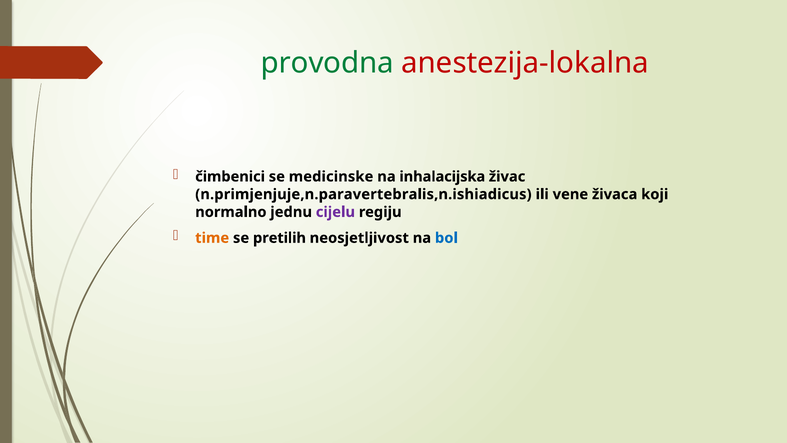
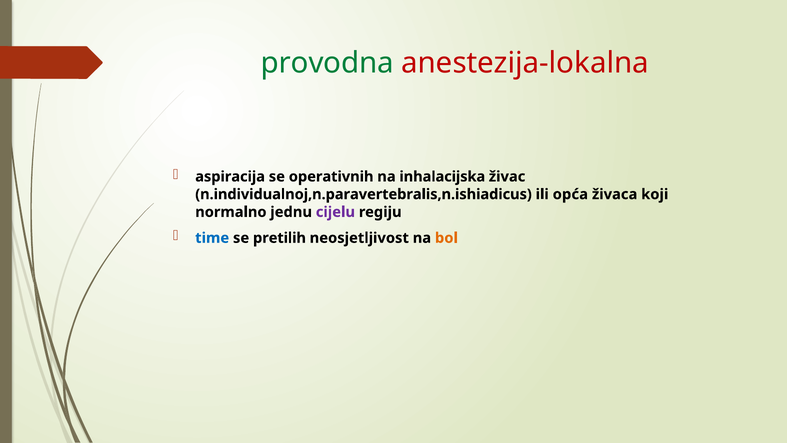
čimbenici: čimbenici -> aspiracija
medicinske: medicinske -> operativnih
n.primjenjuje,n.paravertebralis,n.ishiadicus: n.primjenjuje,n.paravertebralis,n.ishiadicus -> n.individualnoj,n.paravertebralis,n.ishiadicus
vene: vene -> opća
time colour: orange -> blue
bol colour: blue -> orange
